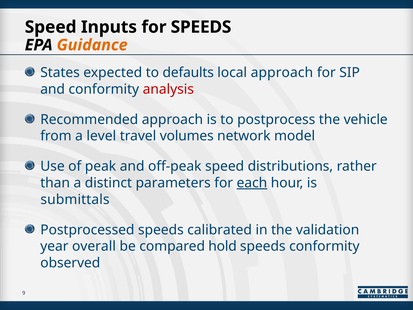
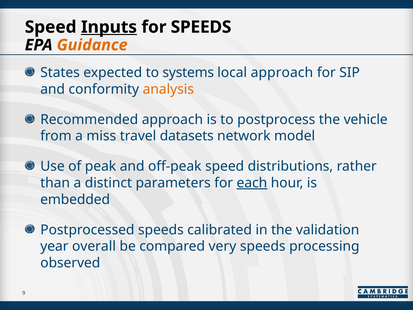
Inputs underline: none -> present
defaults: defaults -> systems
analysis colour: red -> orange
level: level -> miss
volumes: volumes -> datasets
submittals: submittals -> embedded
hold: hold -> very
speeds conformity: conformity -> processing
